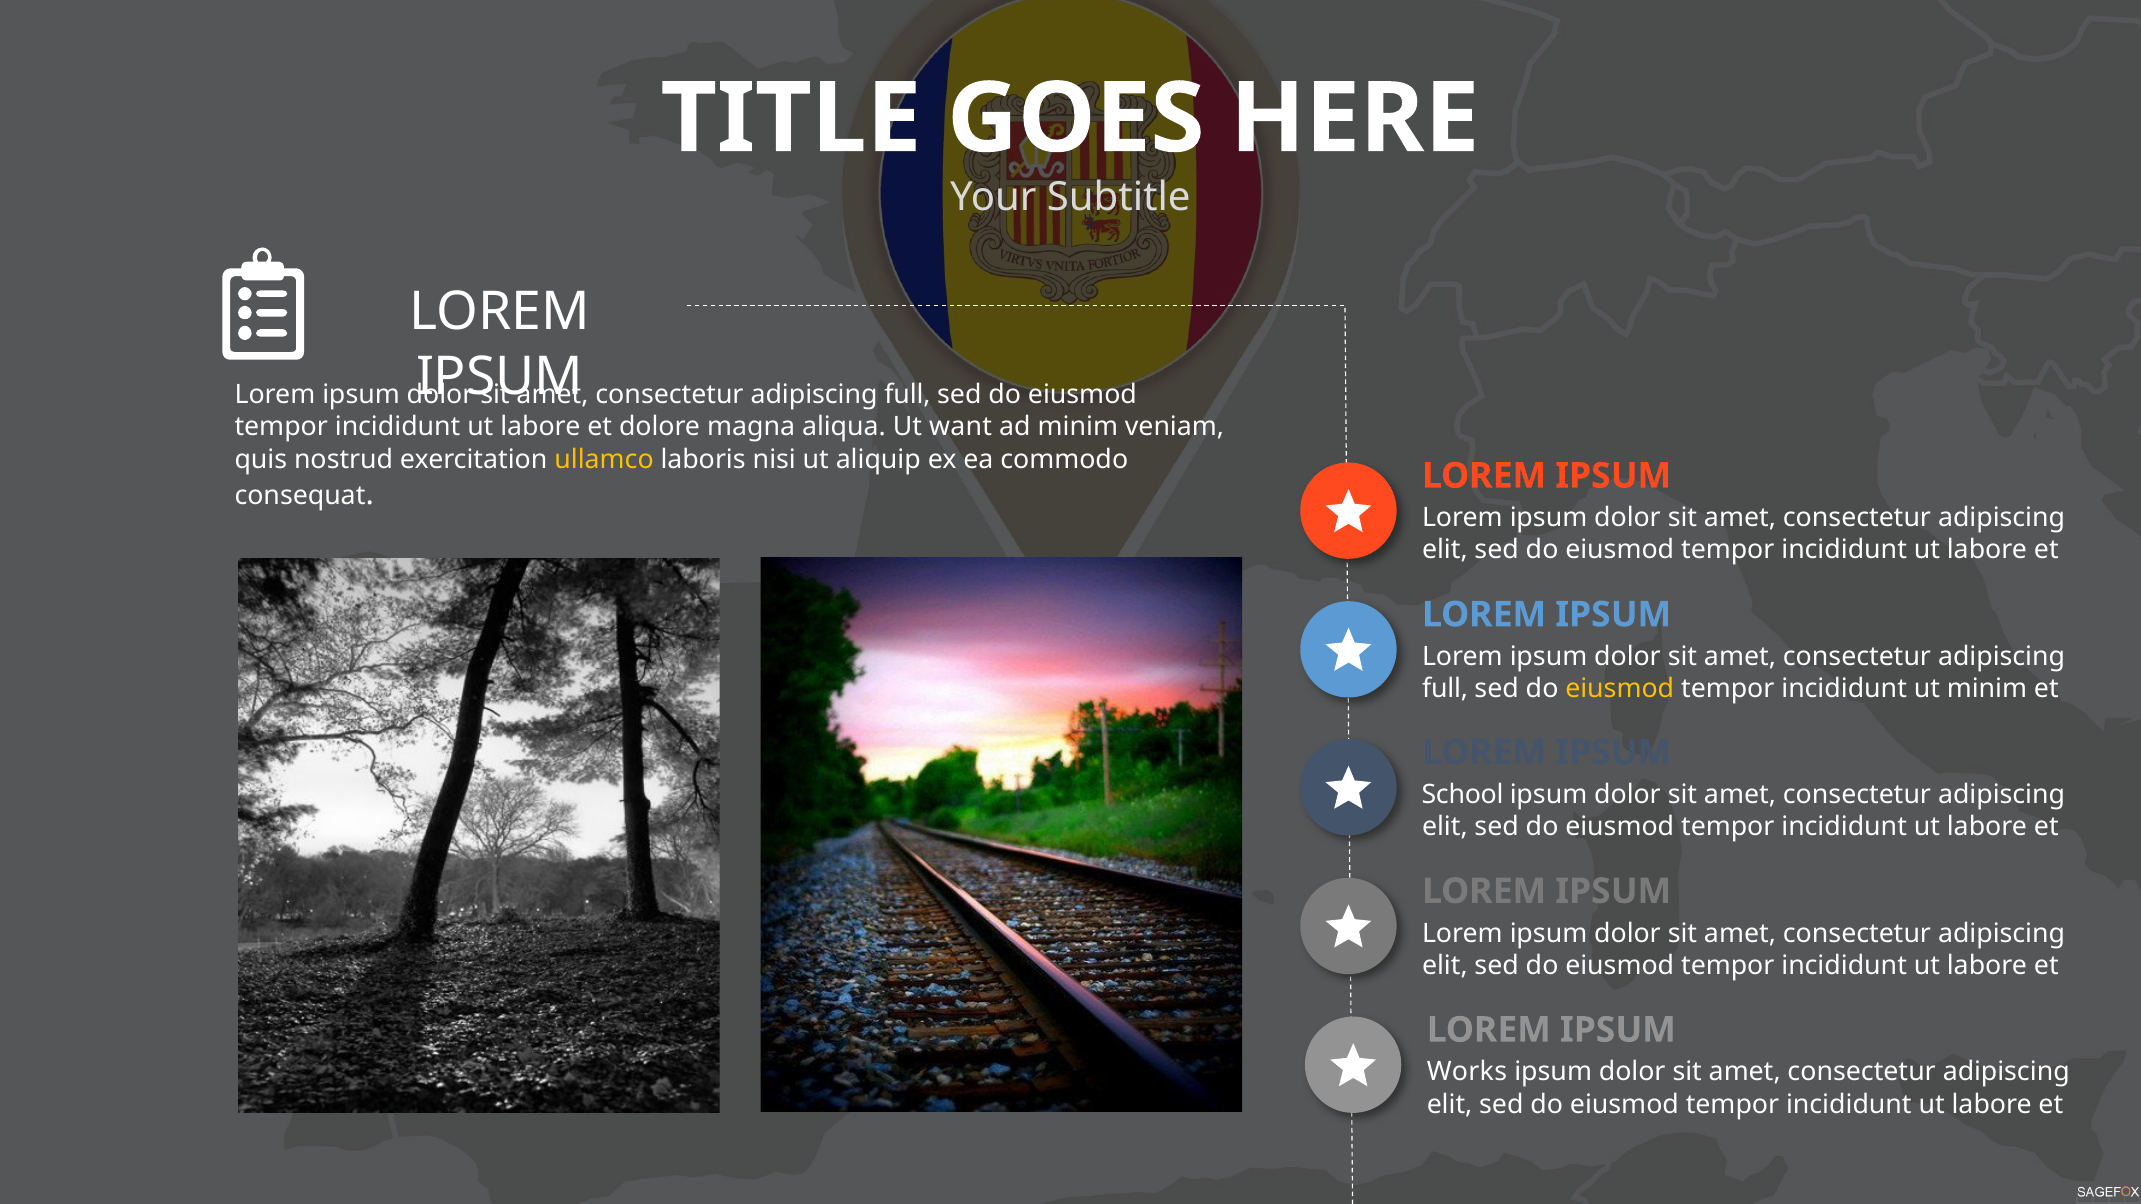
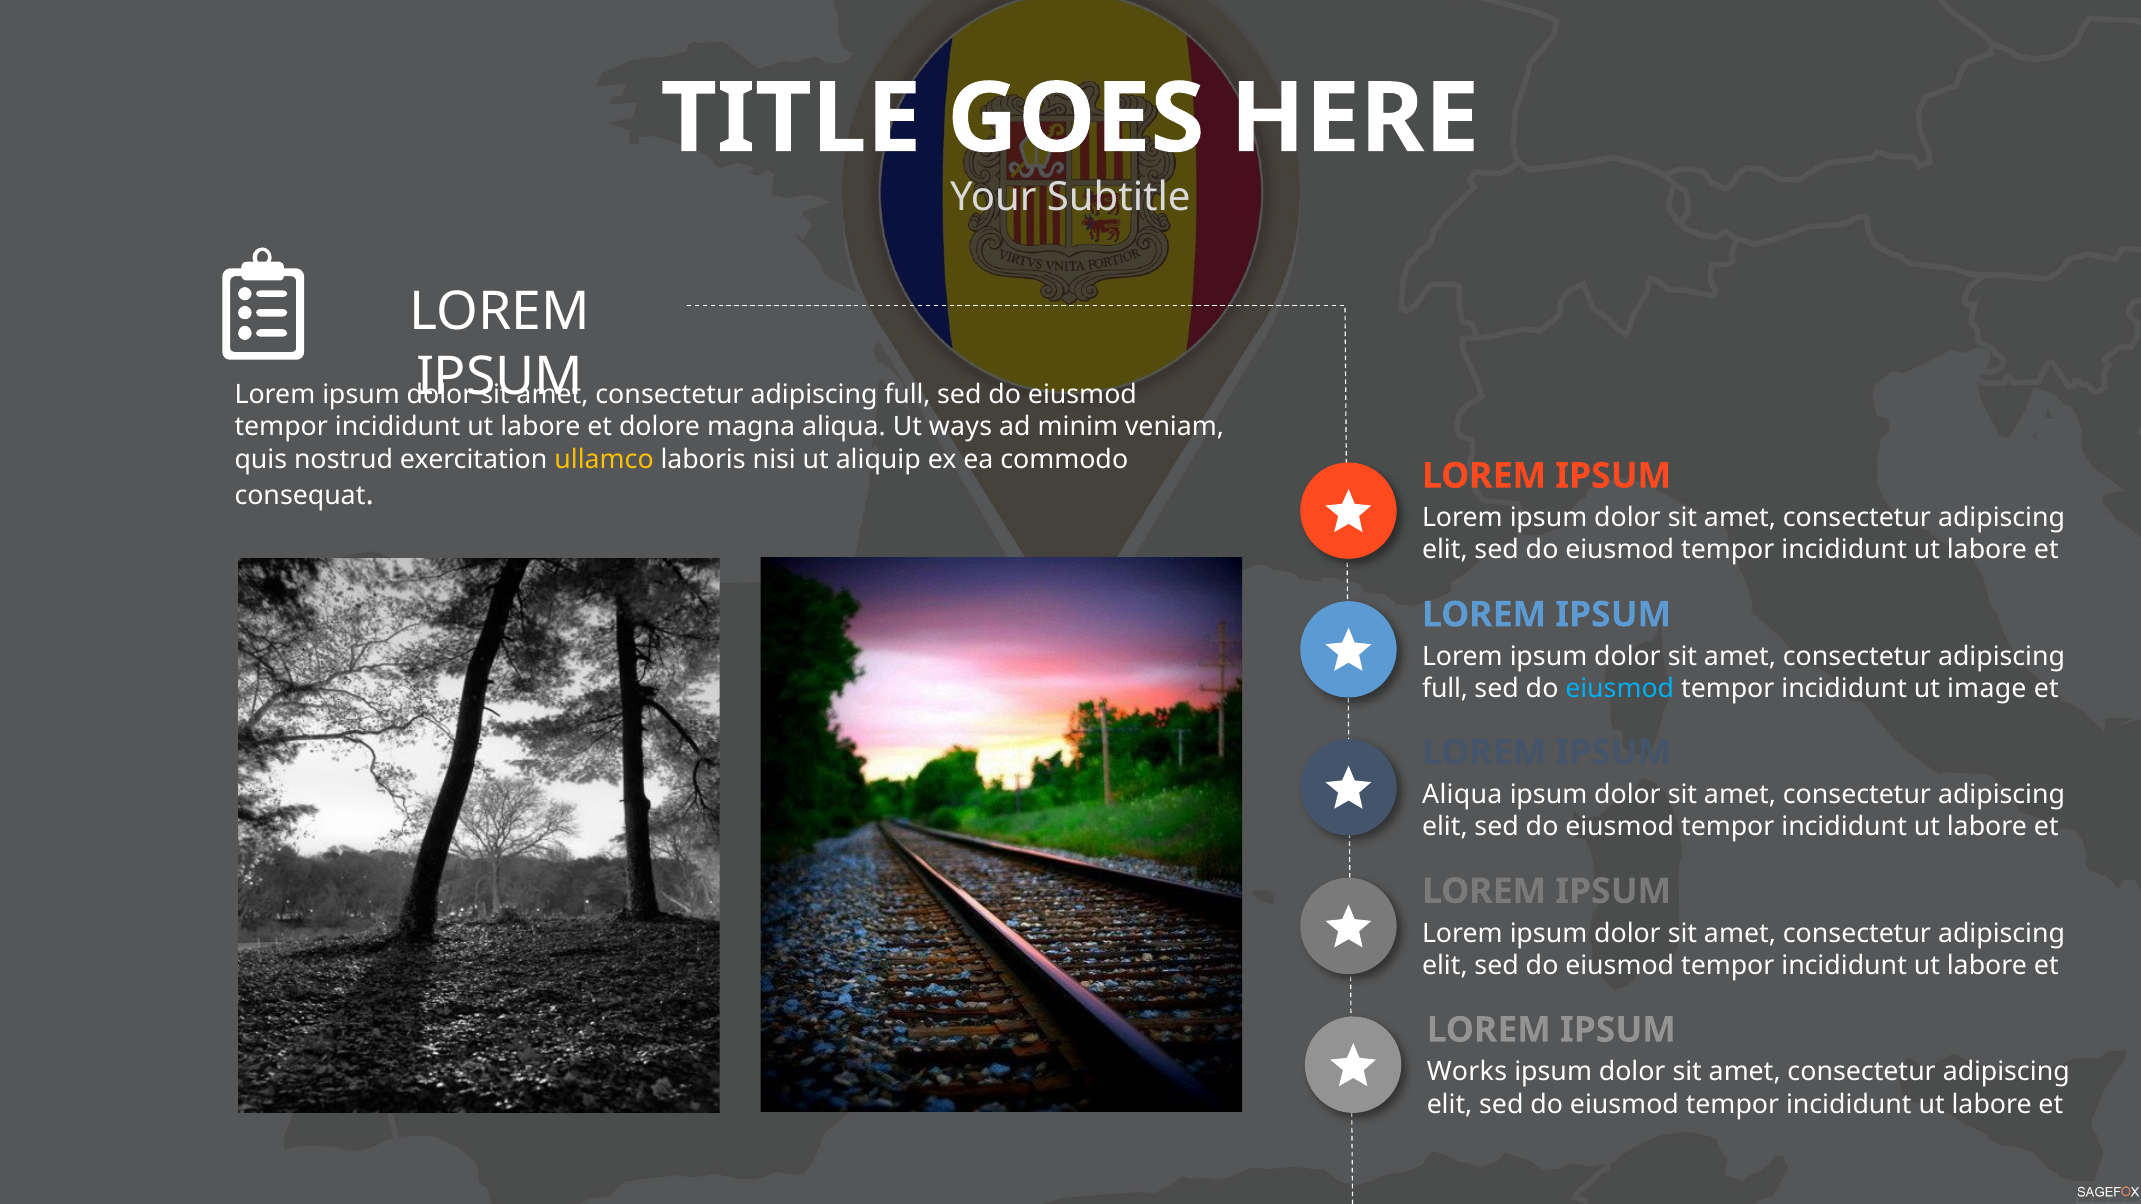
want: want -> ways
eiusmod at (1620, 689) colour: yellow -> light blue
ut minim: minim -> image
School at (1463, 795): School -> Aliqua
